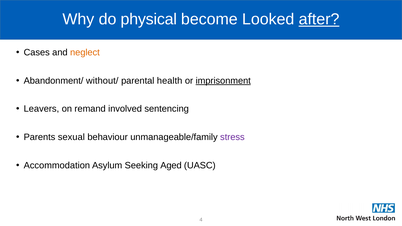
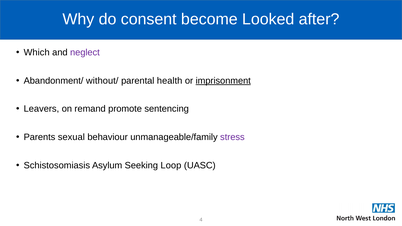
physical: physical -> consent
after underline: present -> none
Cases: Cases -> Which
neglect colour: orange -> purple
involved: involved -> promote
Accommodation: Accommodation -> Schistosomiasis
Aged: Aged -> Loop
